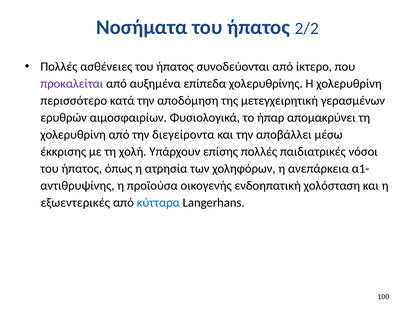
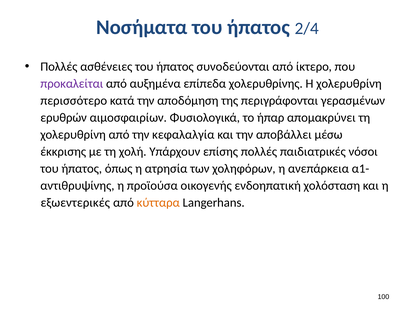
2/2: 2/2 -> 2/4
μετεγχειρητική: μετεγχειρητική -> περιγράφονται
διεγείροντα: διεγείροντα -> κεφαλαλγία
κύτταρα colour: blue -> orange
